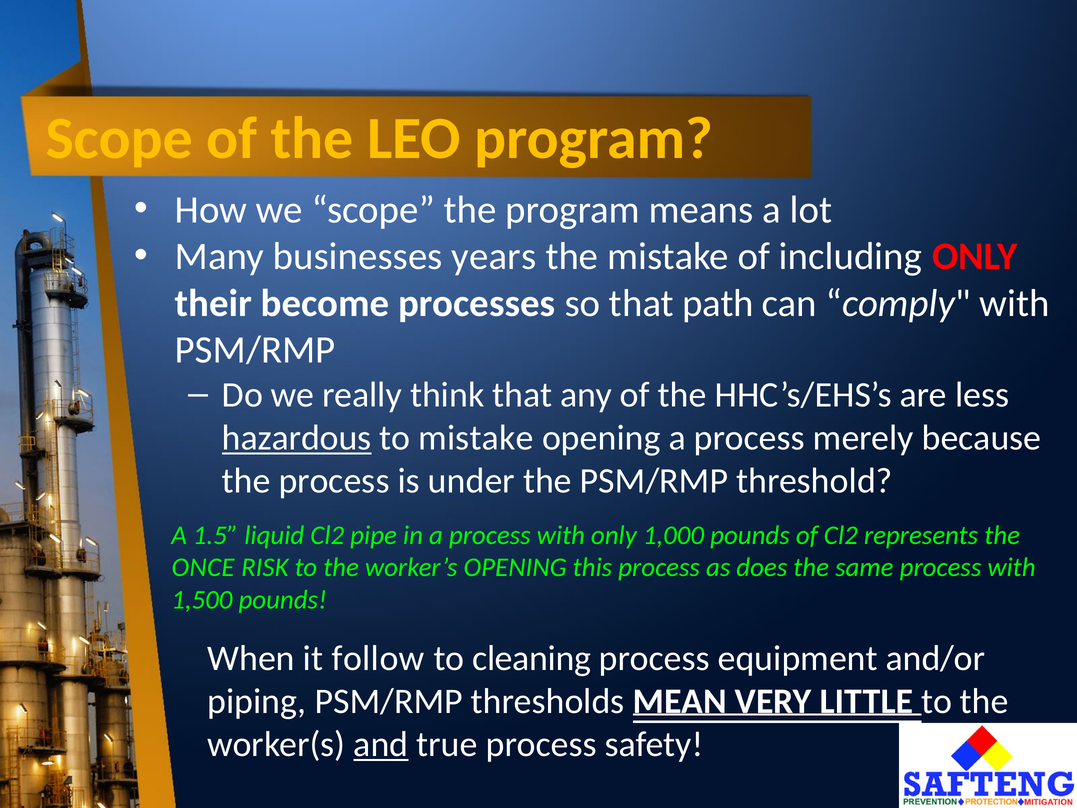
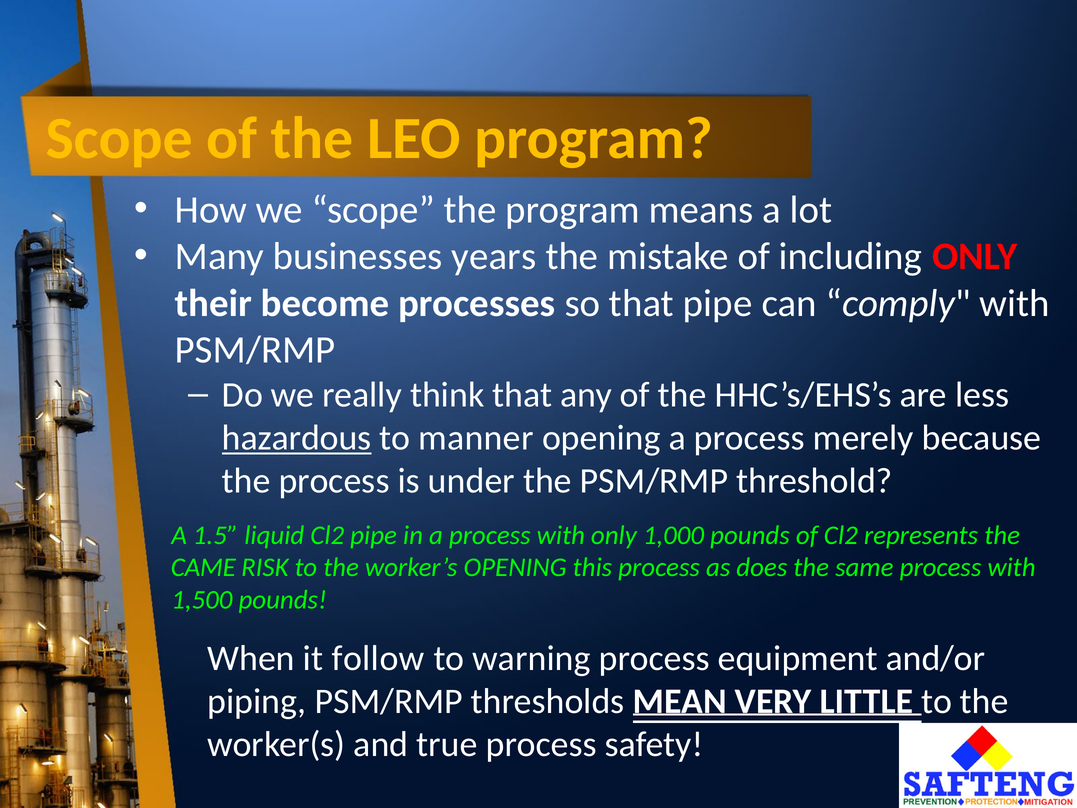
that path: path -> pipe
to mistake: mistake -> manner
ONCE: ONCE -> CAME
cleaning: cleaning -> warning
and underline: present -> none
